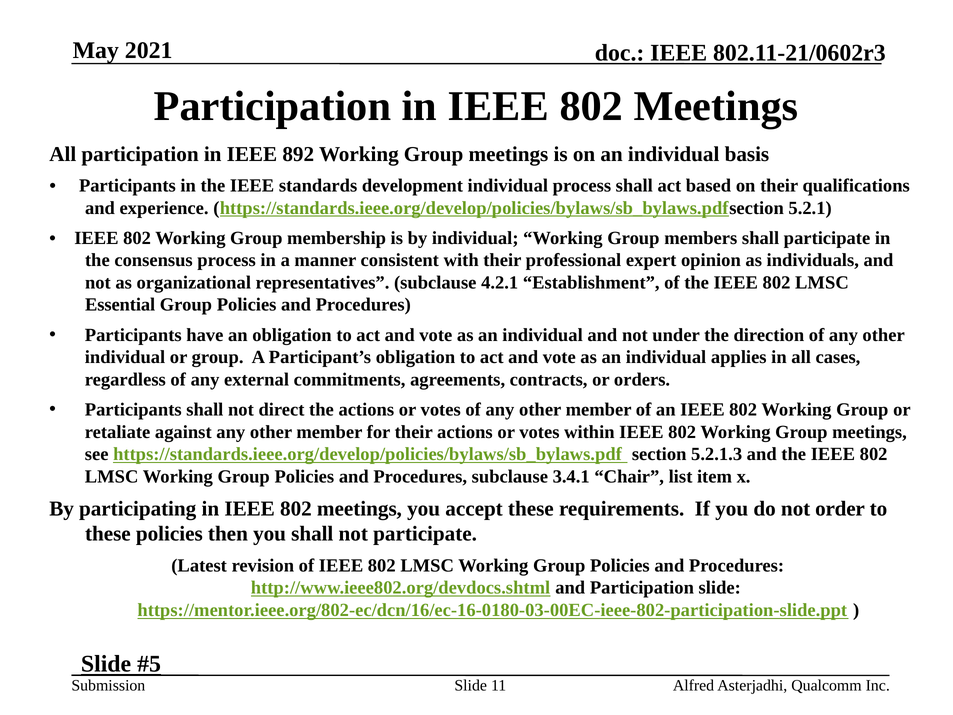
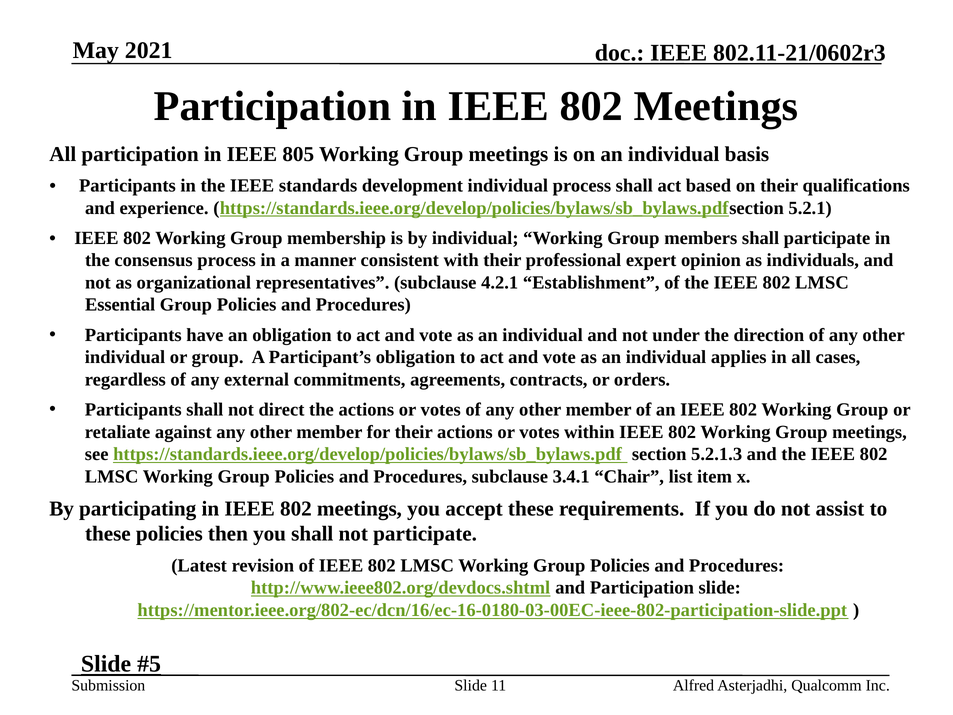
892: 892 -> 805
order: order -> assist
